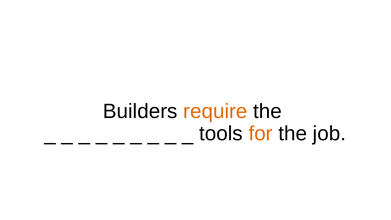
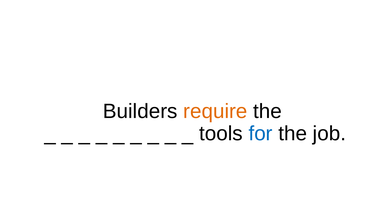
for colour: orange -> blue
